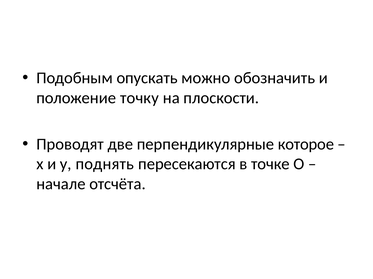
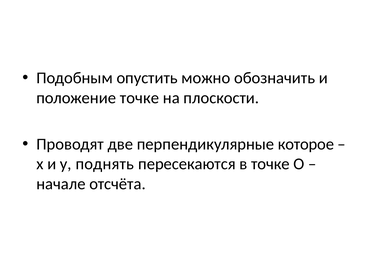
опускать: опускать -> опустить
положение точку: точку -> точке
